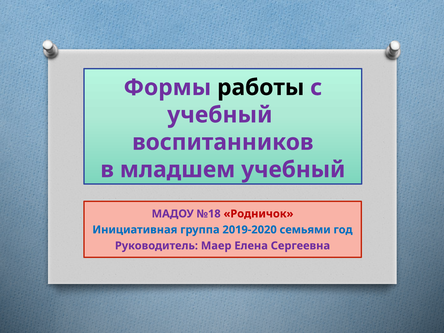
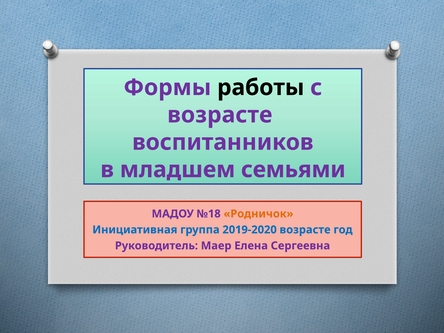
учебный at (220, 115): учебный -> возрасте
младшем учебный: учебный -> семьями
Родничок colour: red -> orange
2019-2020 семьями: семьями -> возрасте
